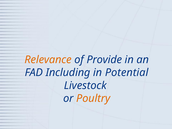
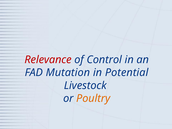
Relevance colour: orange -> red
Provide: Provide -> Control
Including: Including -> Mutation
